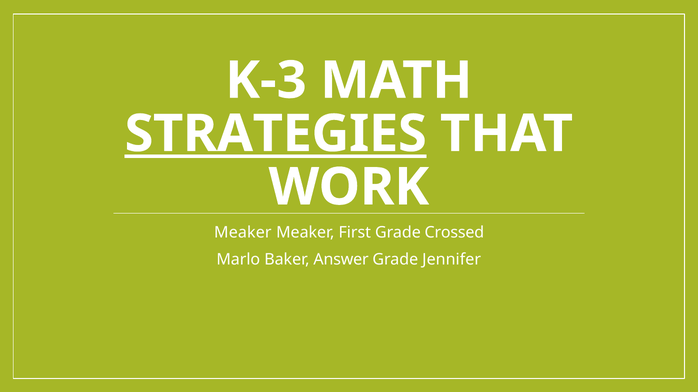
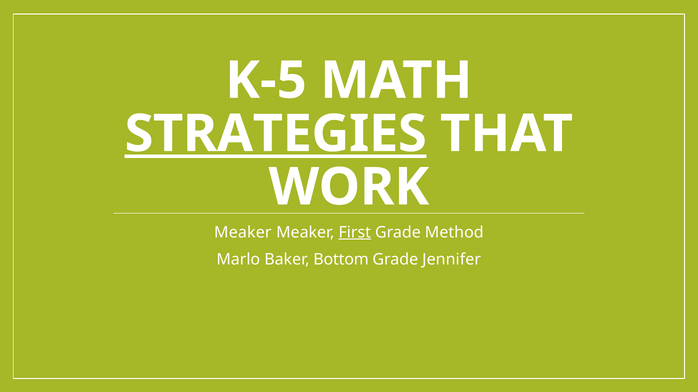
K-3: K-3 -> K-5
First underline: none -> present
Crossed: Crossed -> Method
Answer: Answer -> Bottom
